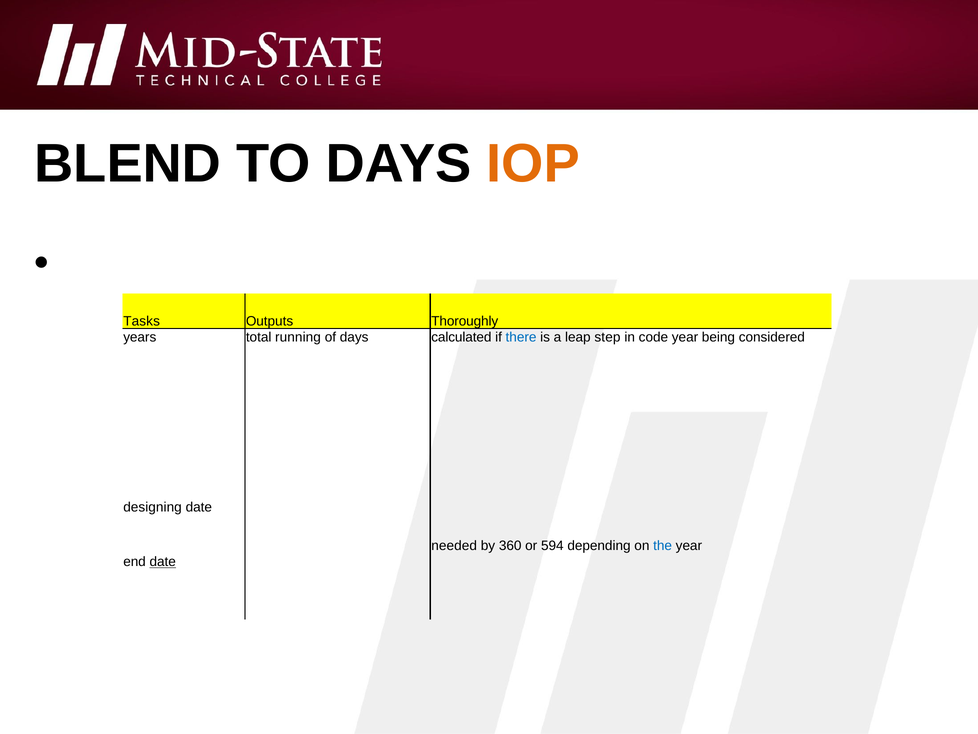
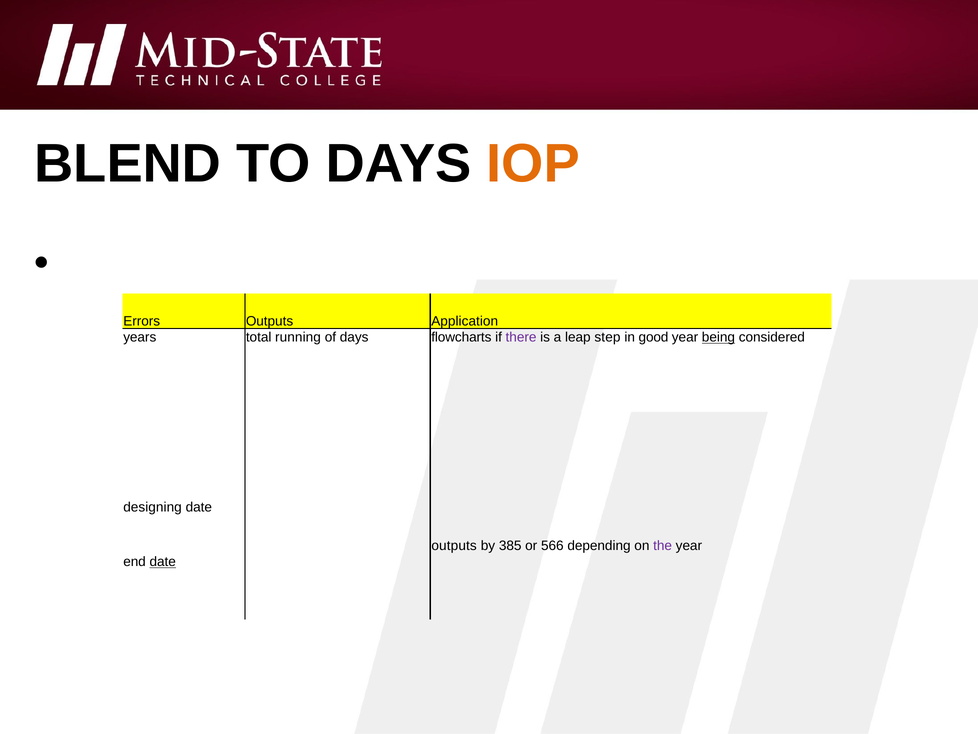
Tasks: Tasks -> Errors
Thoroughly: Thoroughly -> Application
calculated: calculated -> flowcharts
there colour: blue -> purple
code: code -> good
being underline: none -> present
needed at (454, 545): needed -> outputs
360: 360 -> 385
594: 594 -> 566
the colour: blue -> purple
